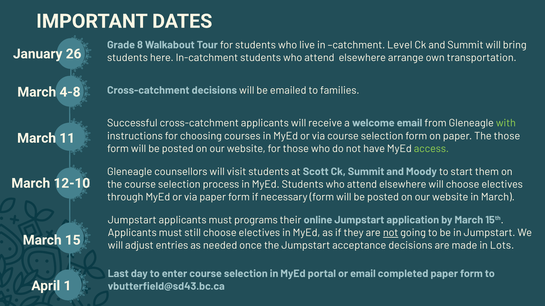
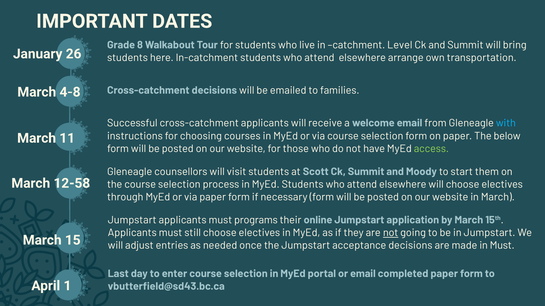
with colour: light green -> light blue
The those: those -> below
12-10: 12-10 -> 12-58
in Lots: Lots -> Must
